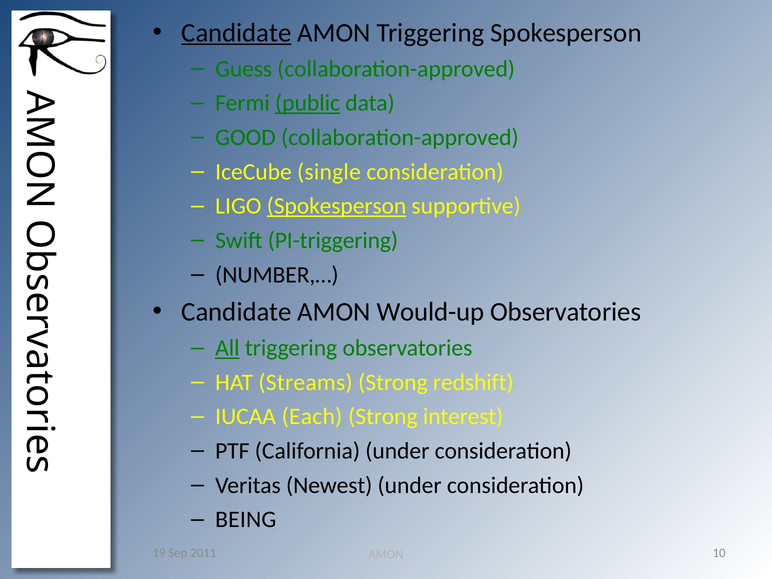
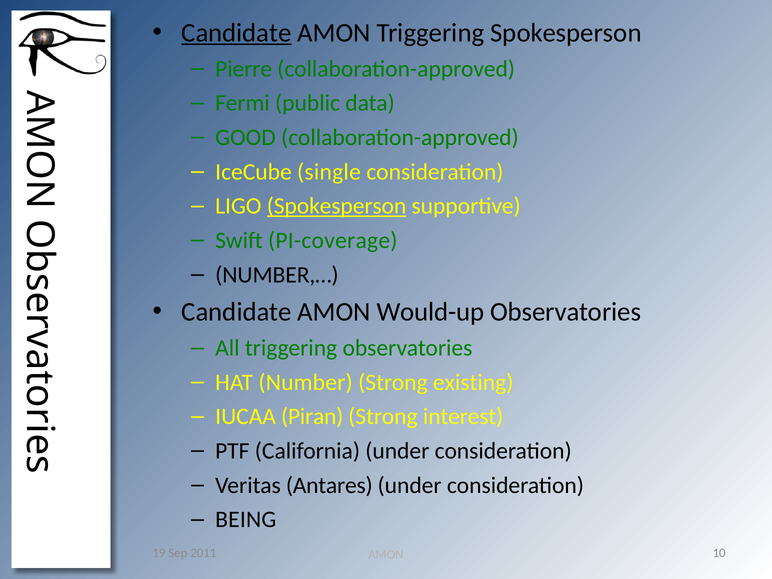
Guess: Guess -> Pierre
public underline: present -> none
PI-triggering: PI-triggering -> PI-coverage
All underline: present -> none
Streams: Streams -> Number
redshift: redshift -> existing
Each: Each -> Piran
Newest: Newest -> Antares
